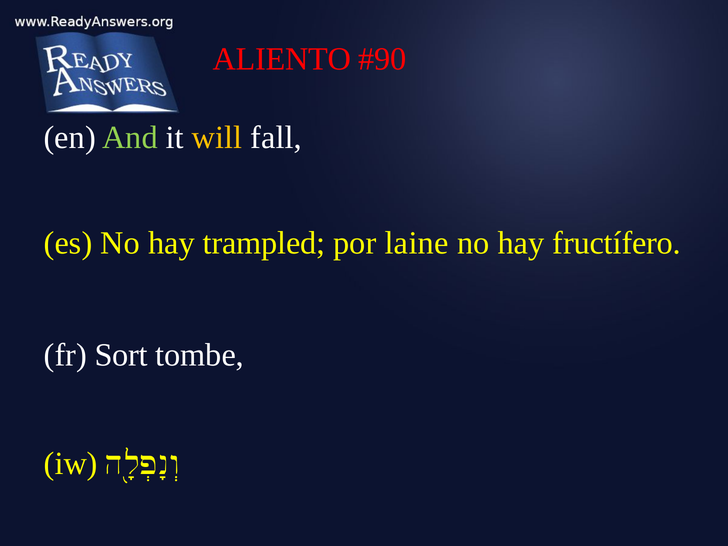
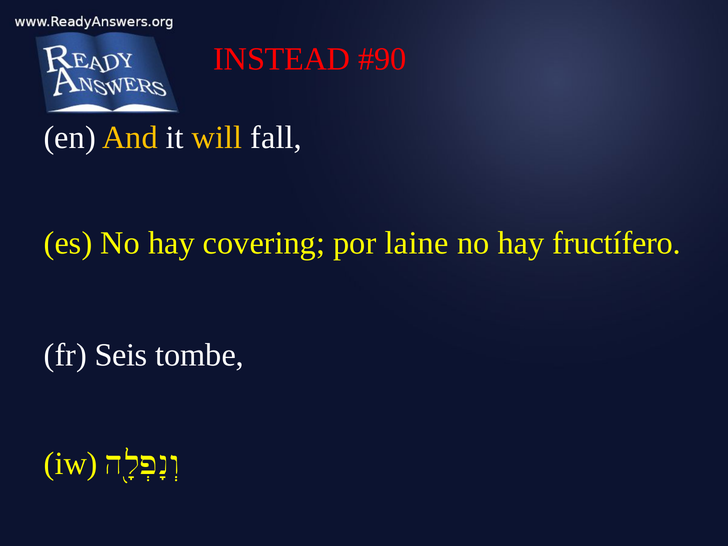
ALIENTO: ALIENTO -> INSTEAD
And colour: light green -> yellow
trampled: trampled -> covering
Sort: Sort -> Seis
